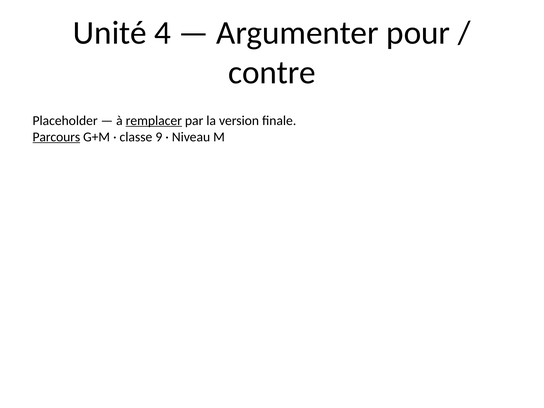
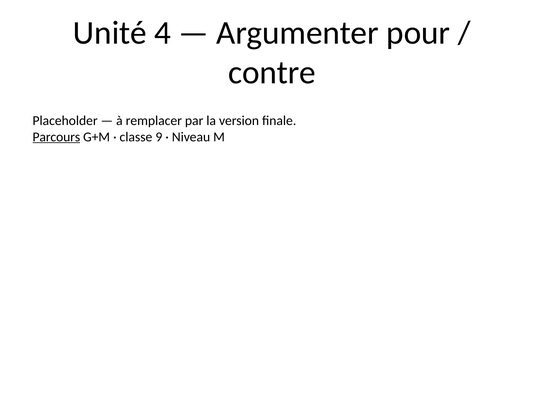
remplacer underline: present -> none
